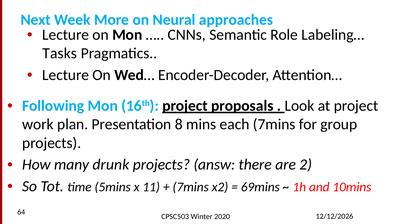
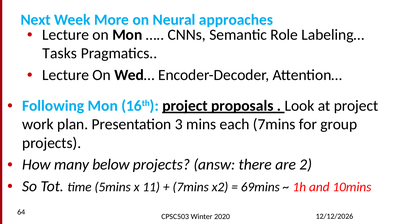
8: 8 -> 3
drunk: drunk -> below
